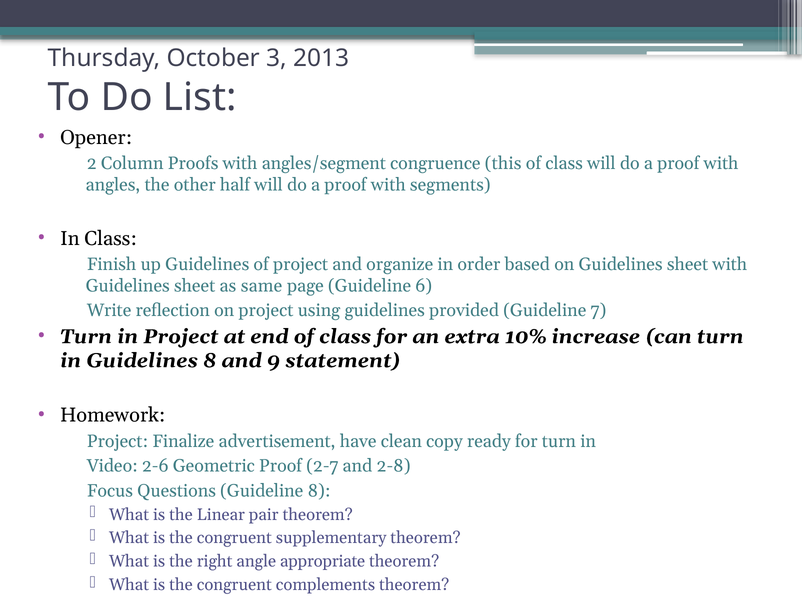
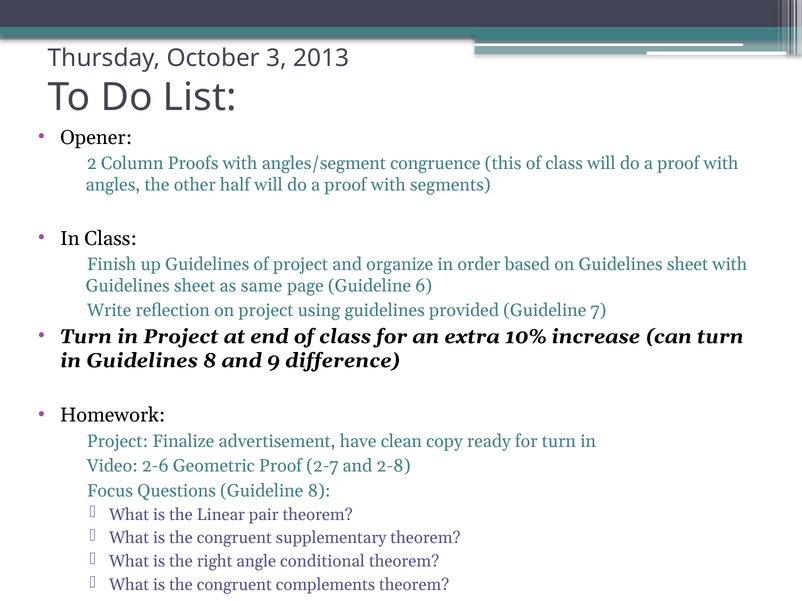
statement: statement -> difference
appropriate: appropriate -> conditional
